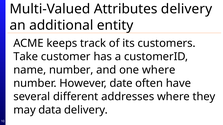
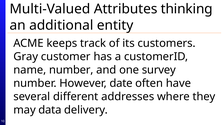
Attributes delivery: delivery -> thinking
Take: Take -> Gray
one where: where -> survey
